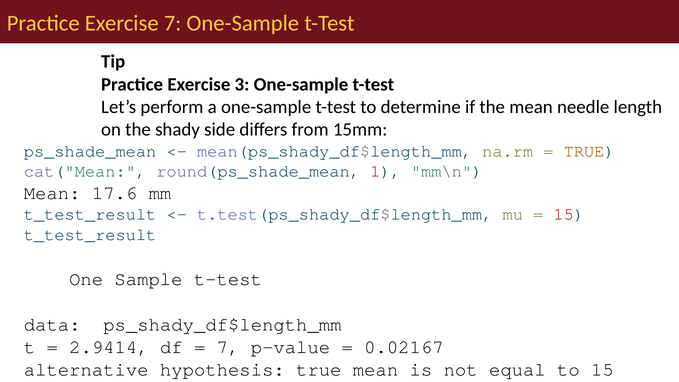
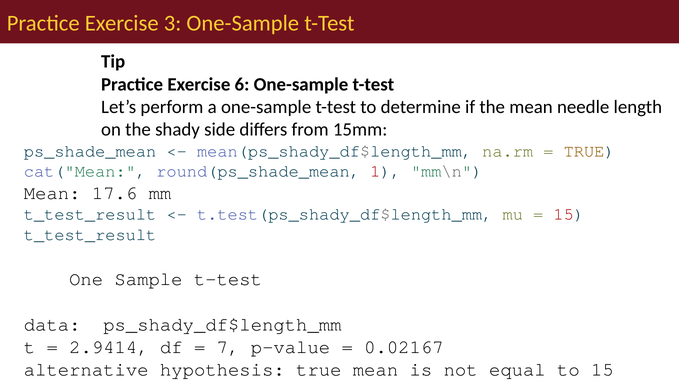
Exercise 7: 7 -> 3
Exercise 3: 3 -> 6
